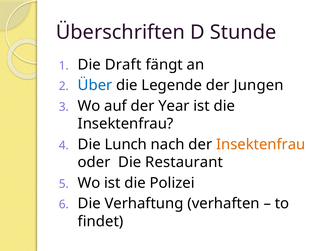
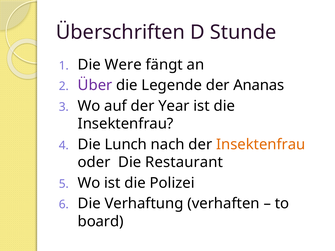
Draft: Draft -> Were
Über colour: blue -> purple
Jungen: Jungen -> Ananas
findet: findet -> board
